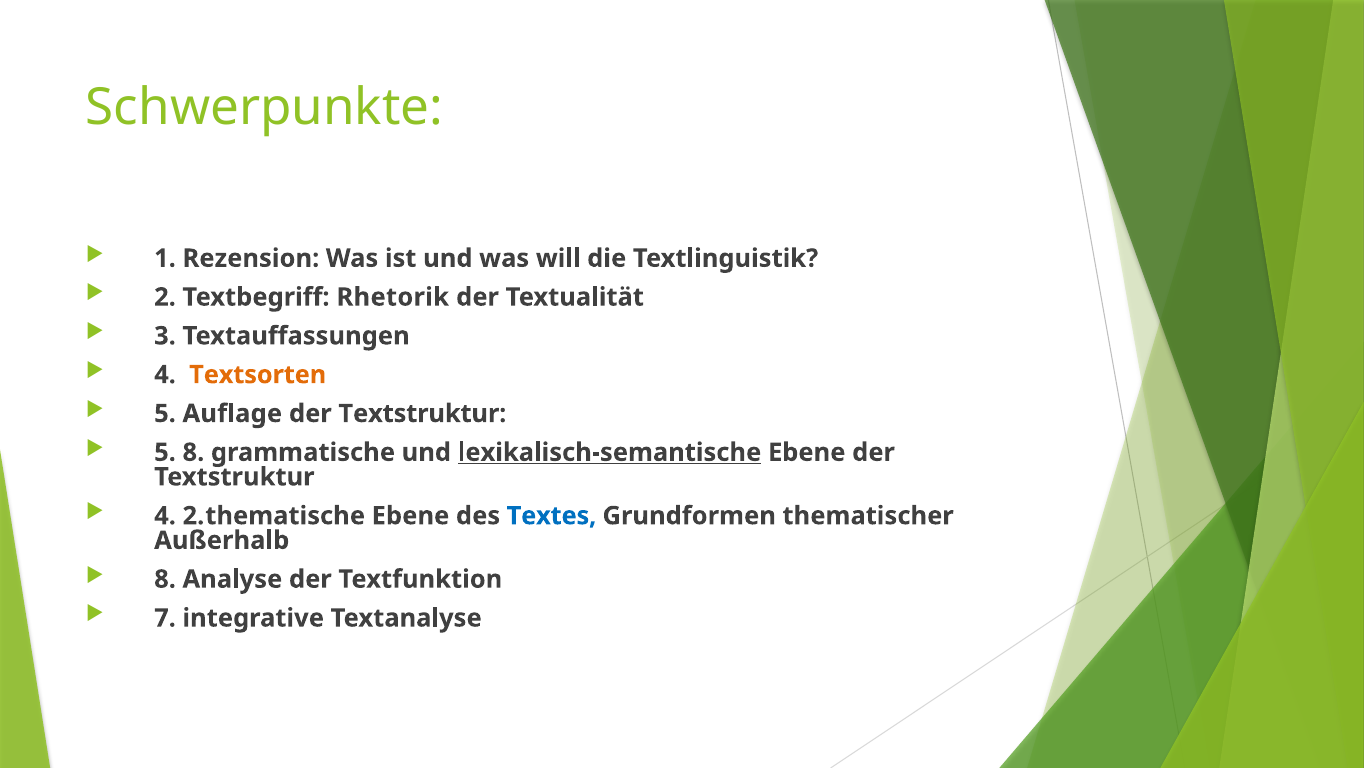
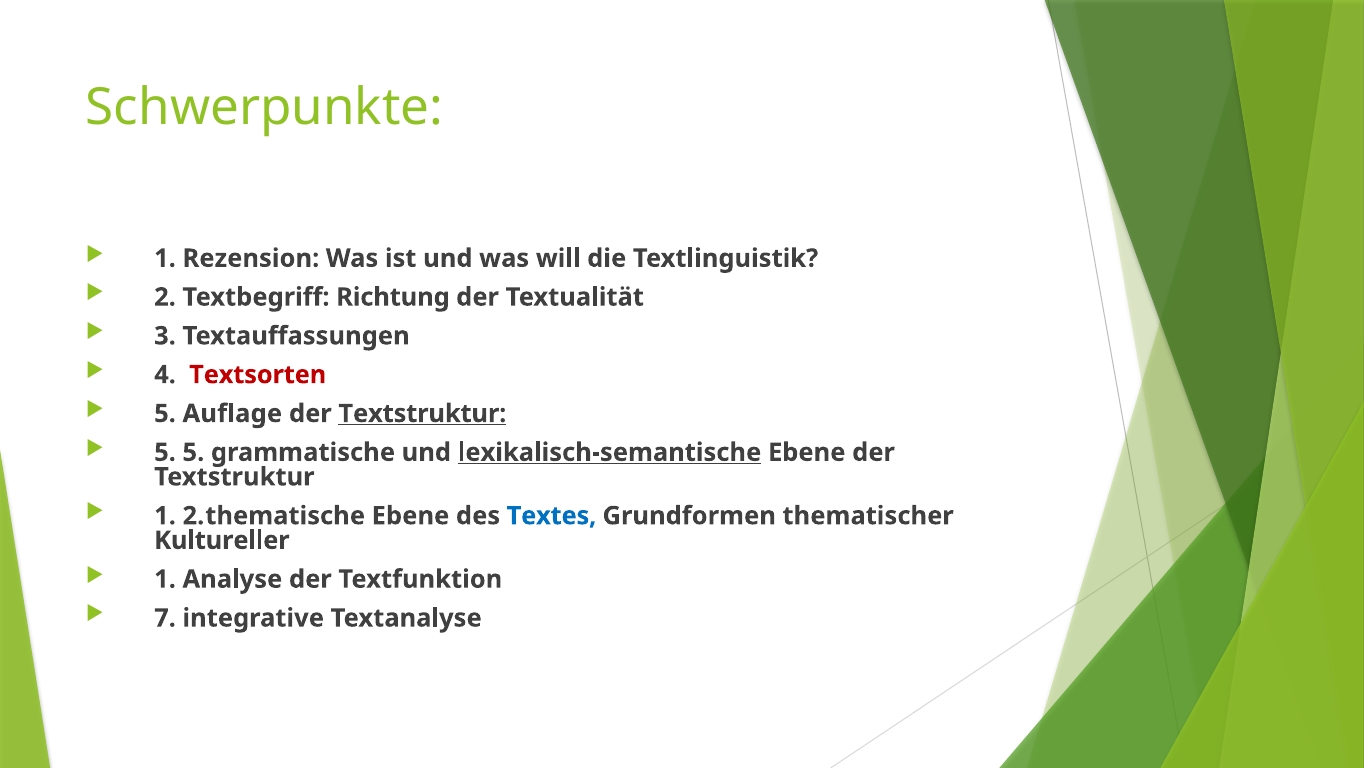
Rhetorik: Rhetorik -> Richtung
Textsorten colour: orange -> red
Textstruktur at (422, 413) underline: none -> present
5 8: 8 -> 5
4 at (165, 515): 4 -> 1
Außerhalb: Außerhalb -> Kultureller
8 at (165, 579): 8 -> 1
